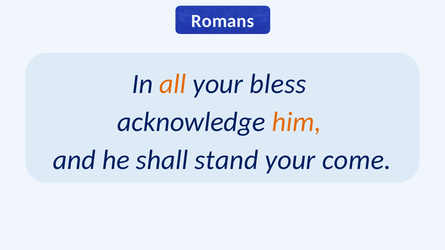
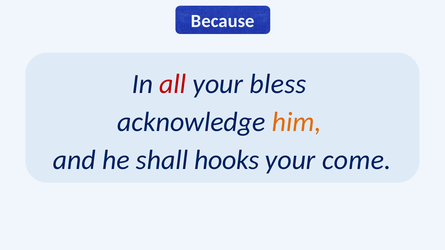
Romans: Romans -> Because
all colour: orange -> red
stand: stand -> hooks
